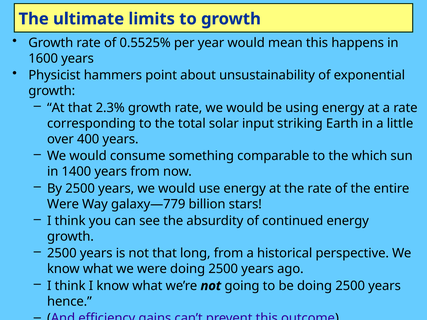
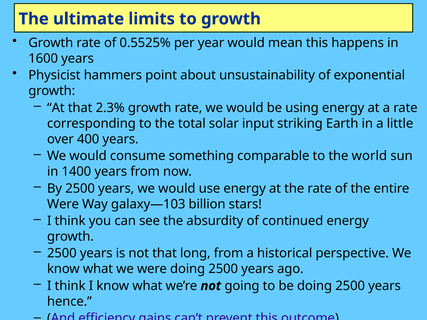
which: which -> world
galaxy—779: galaxy—779 -> galaxy—103
